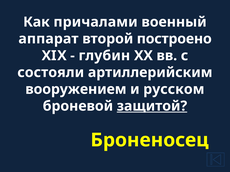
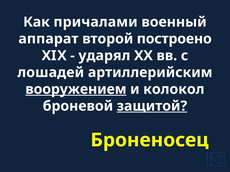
глубин: глубин -> ударял
состояли: состояли -> лошадей
вооружением underline: none -> present
русском: русском -> колокол
